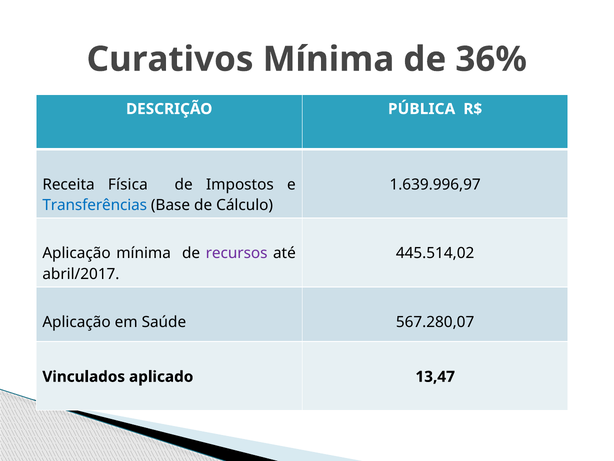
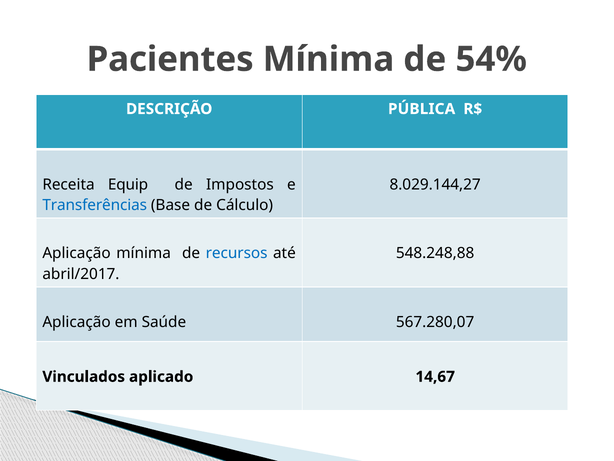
Curativos: Curativos -> Pacientes
36%: 36% -> 54%
Física: Física -> Equip
1.639.996,97: 1.639.996,97 -> 8.029.144,27
recursos colour: purple -> blue
445.514,02: 445.514,02 -> 548.248,88
13,47: 13,47 -> 14,67
